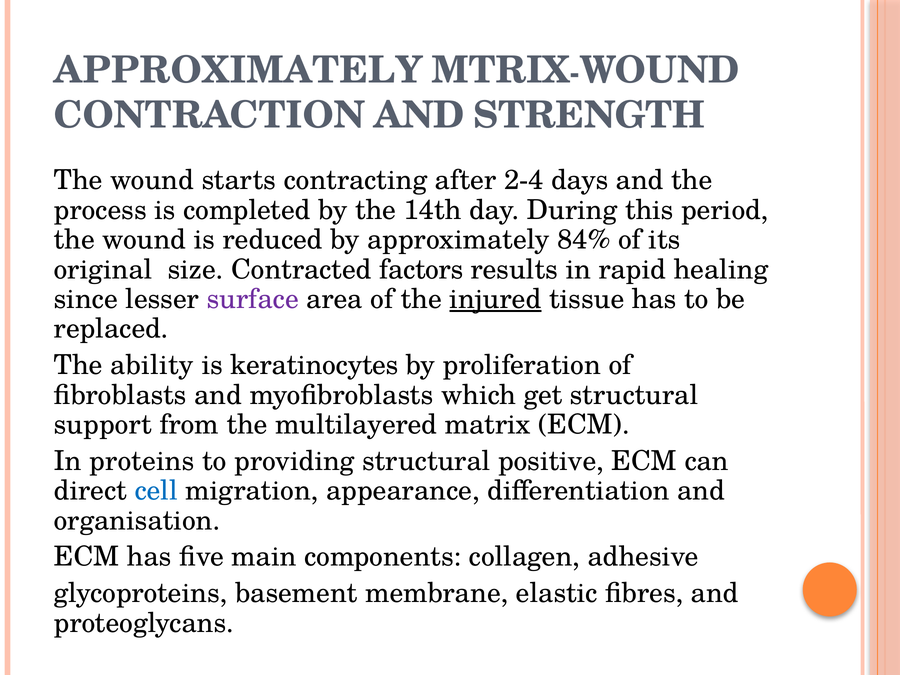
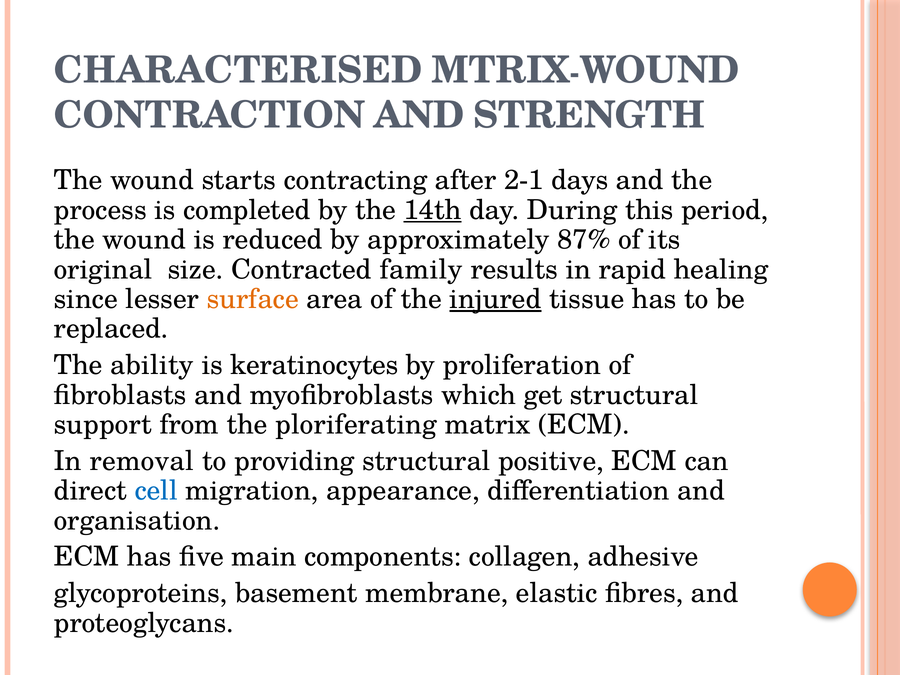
APPROXIMATELY at (238, 70): APPROXIMATELY -> CHARACTERISED
2-4: 2-4 -> 2-1
14th underline: none -> present
84%: 84% -> 87%
factors: factors -> family
surface colour: purple -> orange
multilayered: multilayered -> ploriferating
proteins: proteins -> removal
